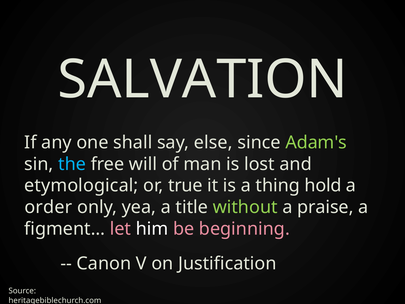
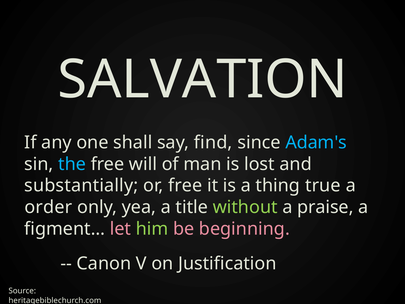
else: else -> find
Adam's colour: light green -> light blue
etymological: etymological -> substantially
or true: true -> free
hold: hold -> true
him colour: white -> light green
